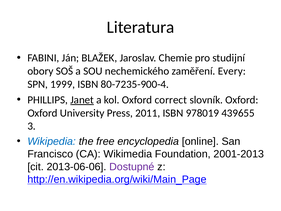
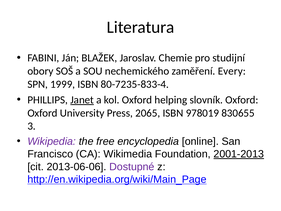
80-7235-900-4: 80-7235-900-4 -> 80-7235-833-4
correct: correct -> helping
2011: 2011 -> 2065
439655: 439655 -> 830655
Wikipedia colour: blue -> purple
2001-2013 underline: none -> present
